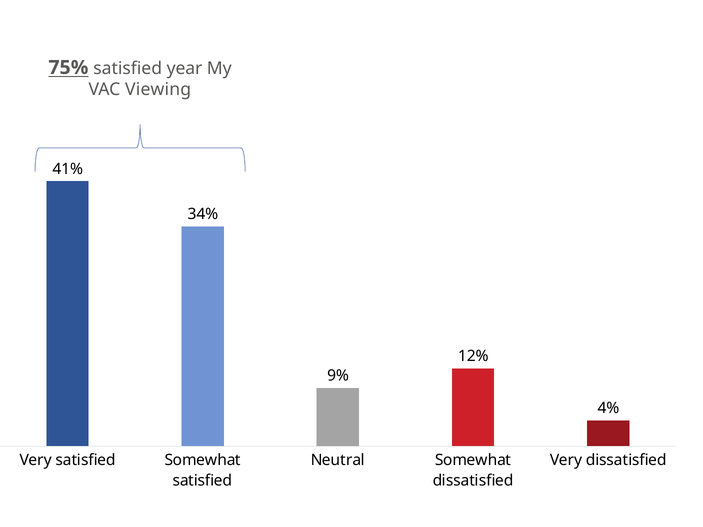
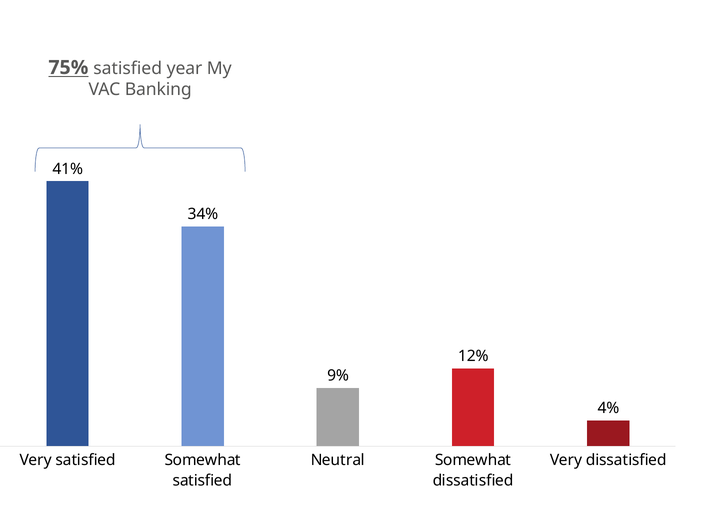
Viewing: Viewing -> Banking
